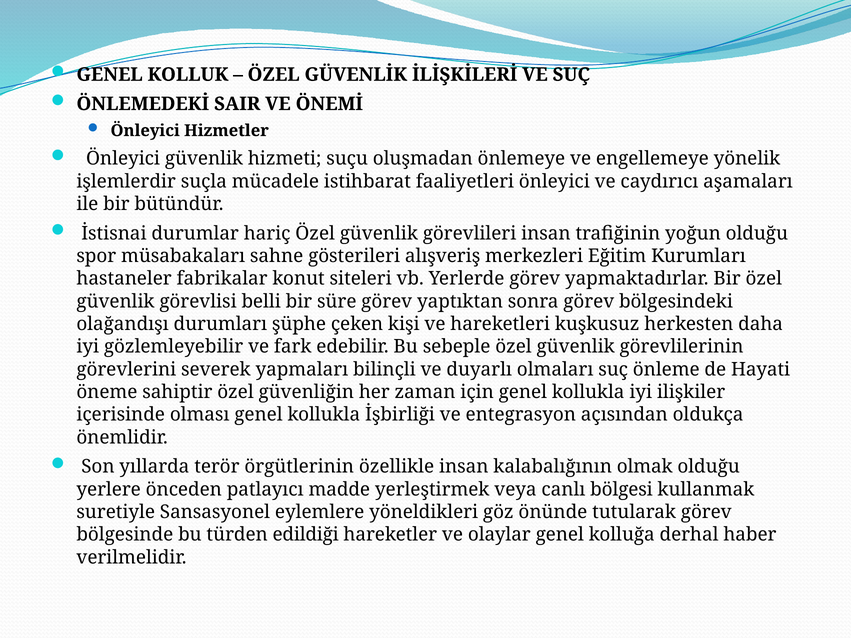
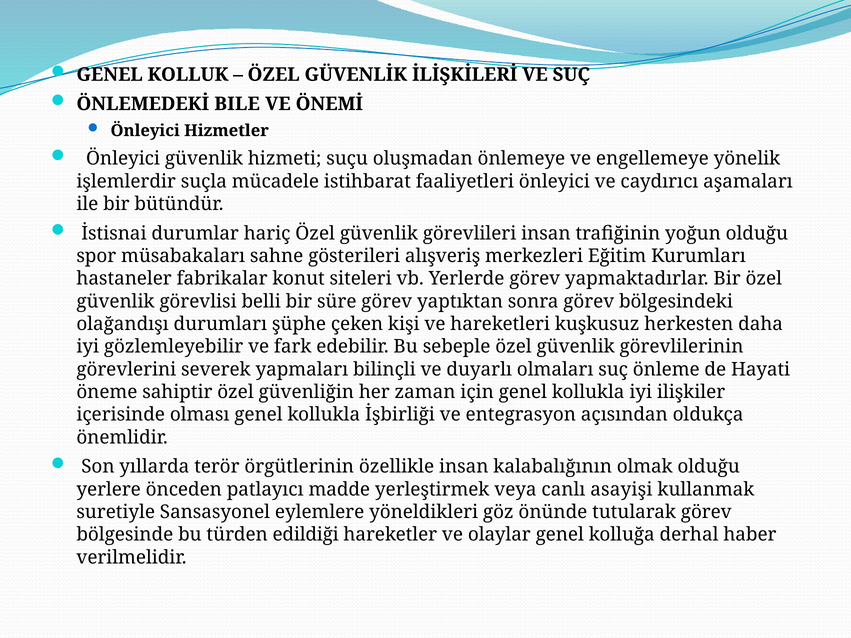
SAIR: SAIR -> BILE
bölgesi: bölgesi -> asayişi
